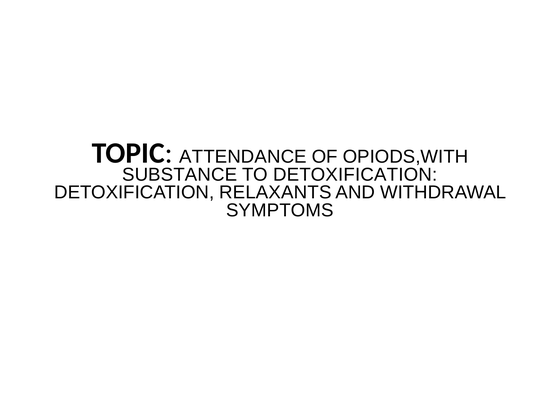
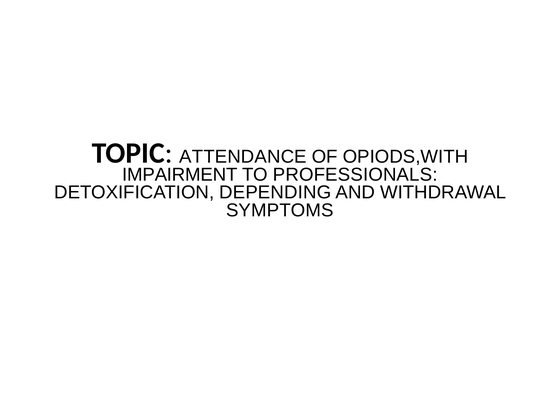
SUBSTANCE: SUBSTANCE -> IMPAIRMENT
TO DETOXIFICATION: DETOXIFICATION -> PROFESSIONALS
RELAXANTS: RELAXANTS -> DEPENDING
